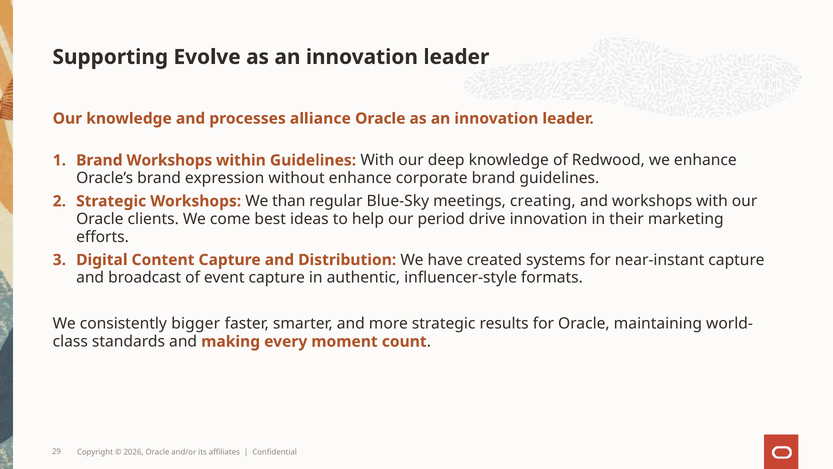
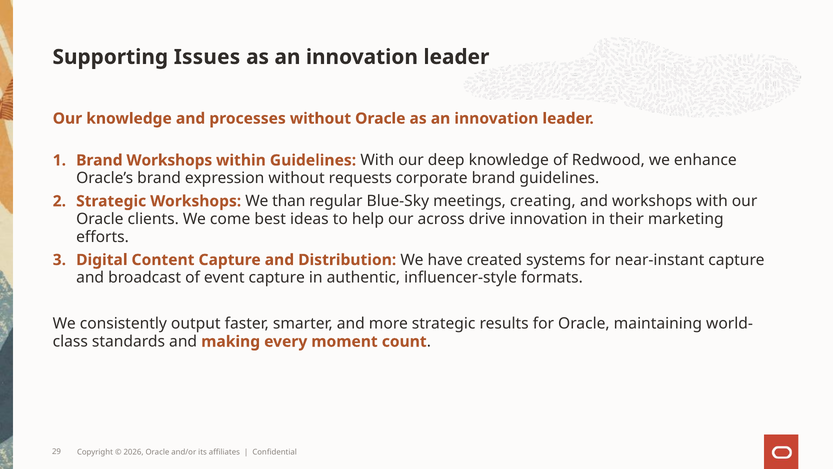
Evolve: Evolve -> Issues
processes alliance: alliance -> without
without enhance: enhance -> requests
period: period -> across
bigger: bigger -> output
